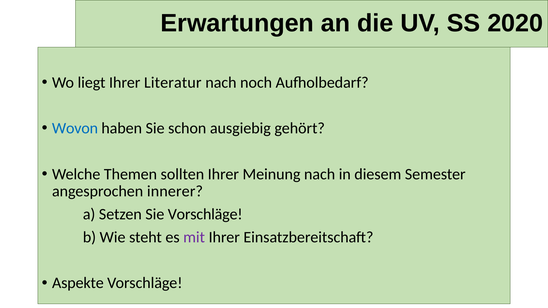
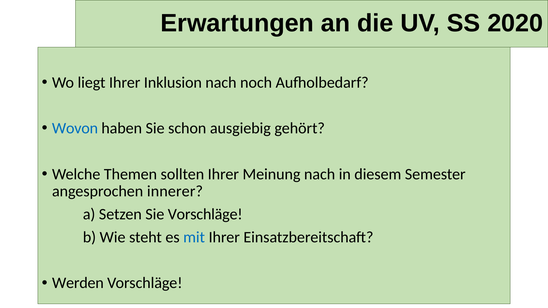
Literatur: Literatur -> Inklusion
mit colour: purple -> blue
Aspekte: Aspekte -> Werden
